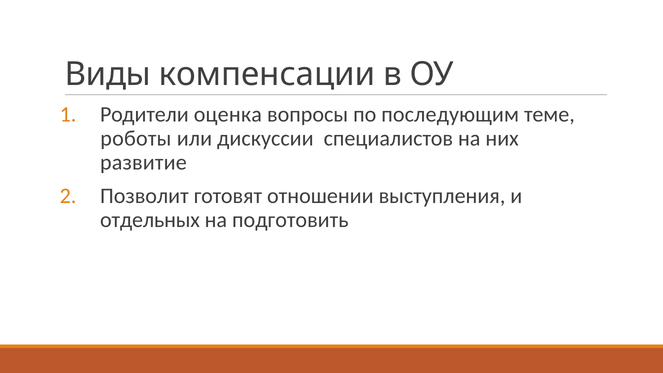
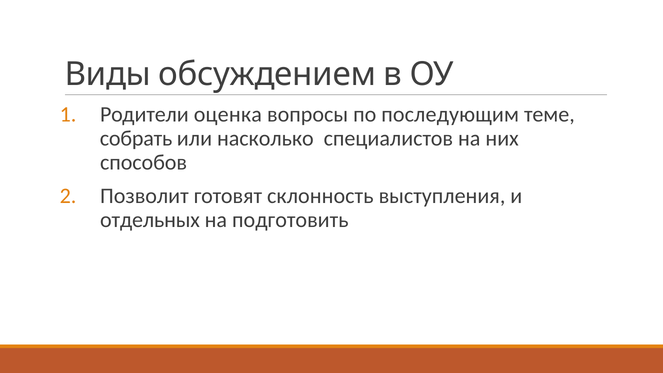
компенсации: компенсации -> обсуждением
роботы: роботы -> собрать
дискуссии: дискуссии -> насколько
развитие: развитие -> способов
отношении: отношении -> склонность
